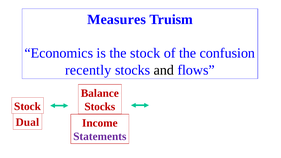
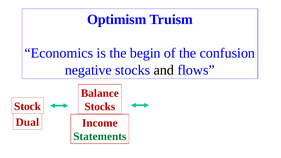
Measures: Measures -> Optimism
the stock: stock -> begin
recently: recently -> negative
Statements colour: purple -> green
